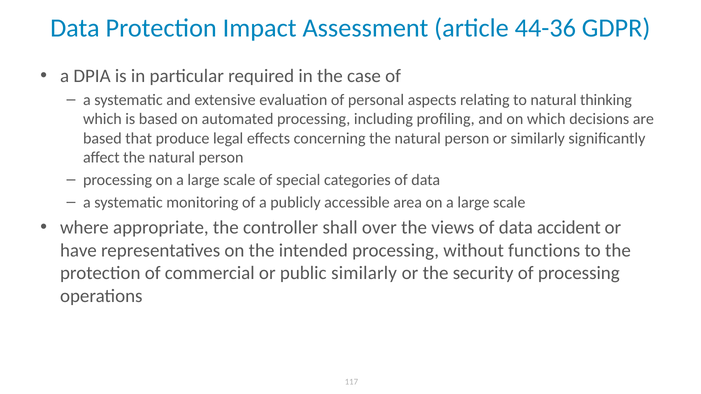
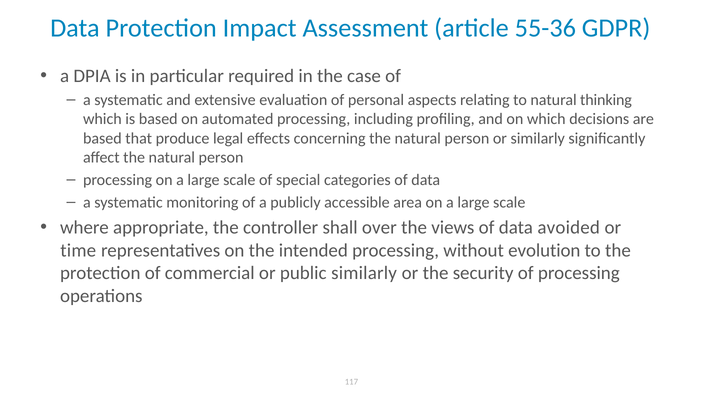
44-36: 44-36 -> 55-36
accident: accident -> avoided
have: have -> time
functions: functions -> evolution
